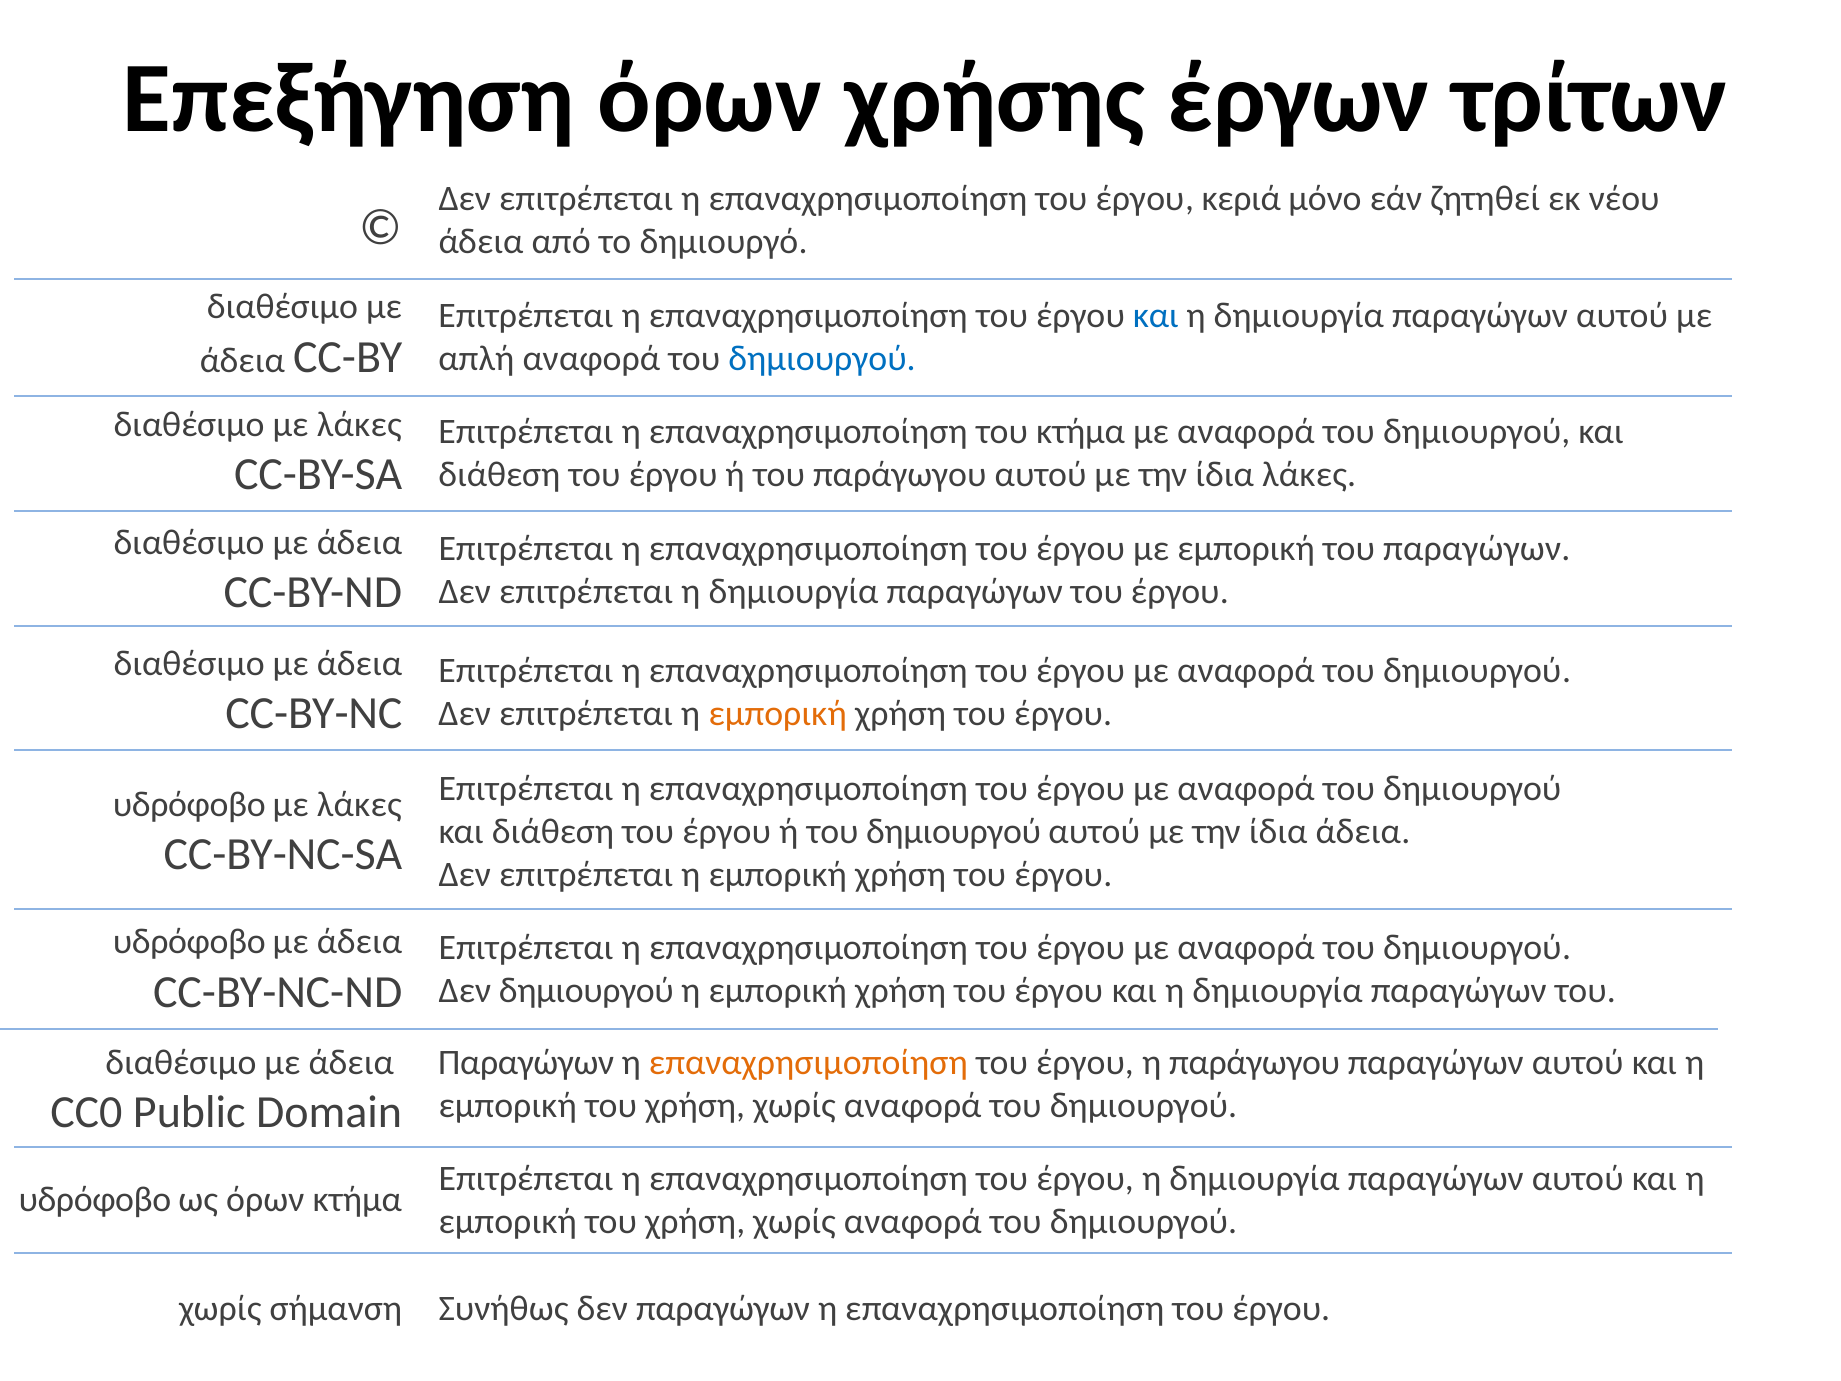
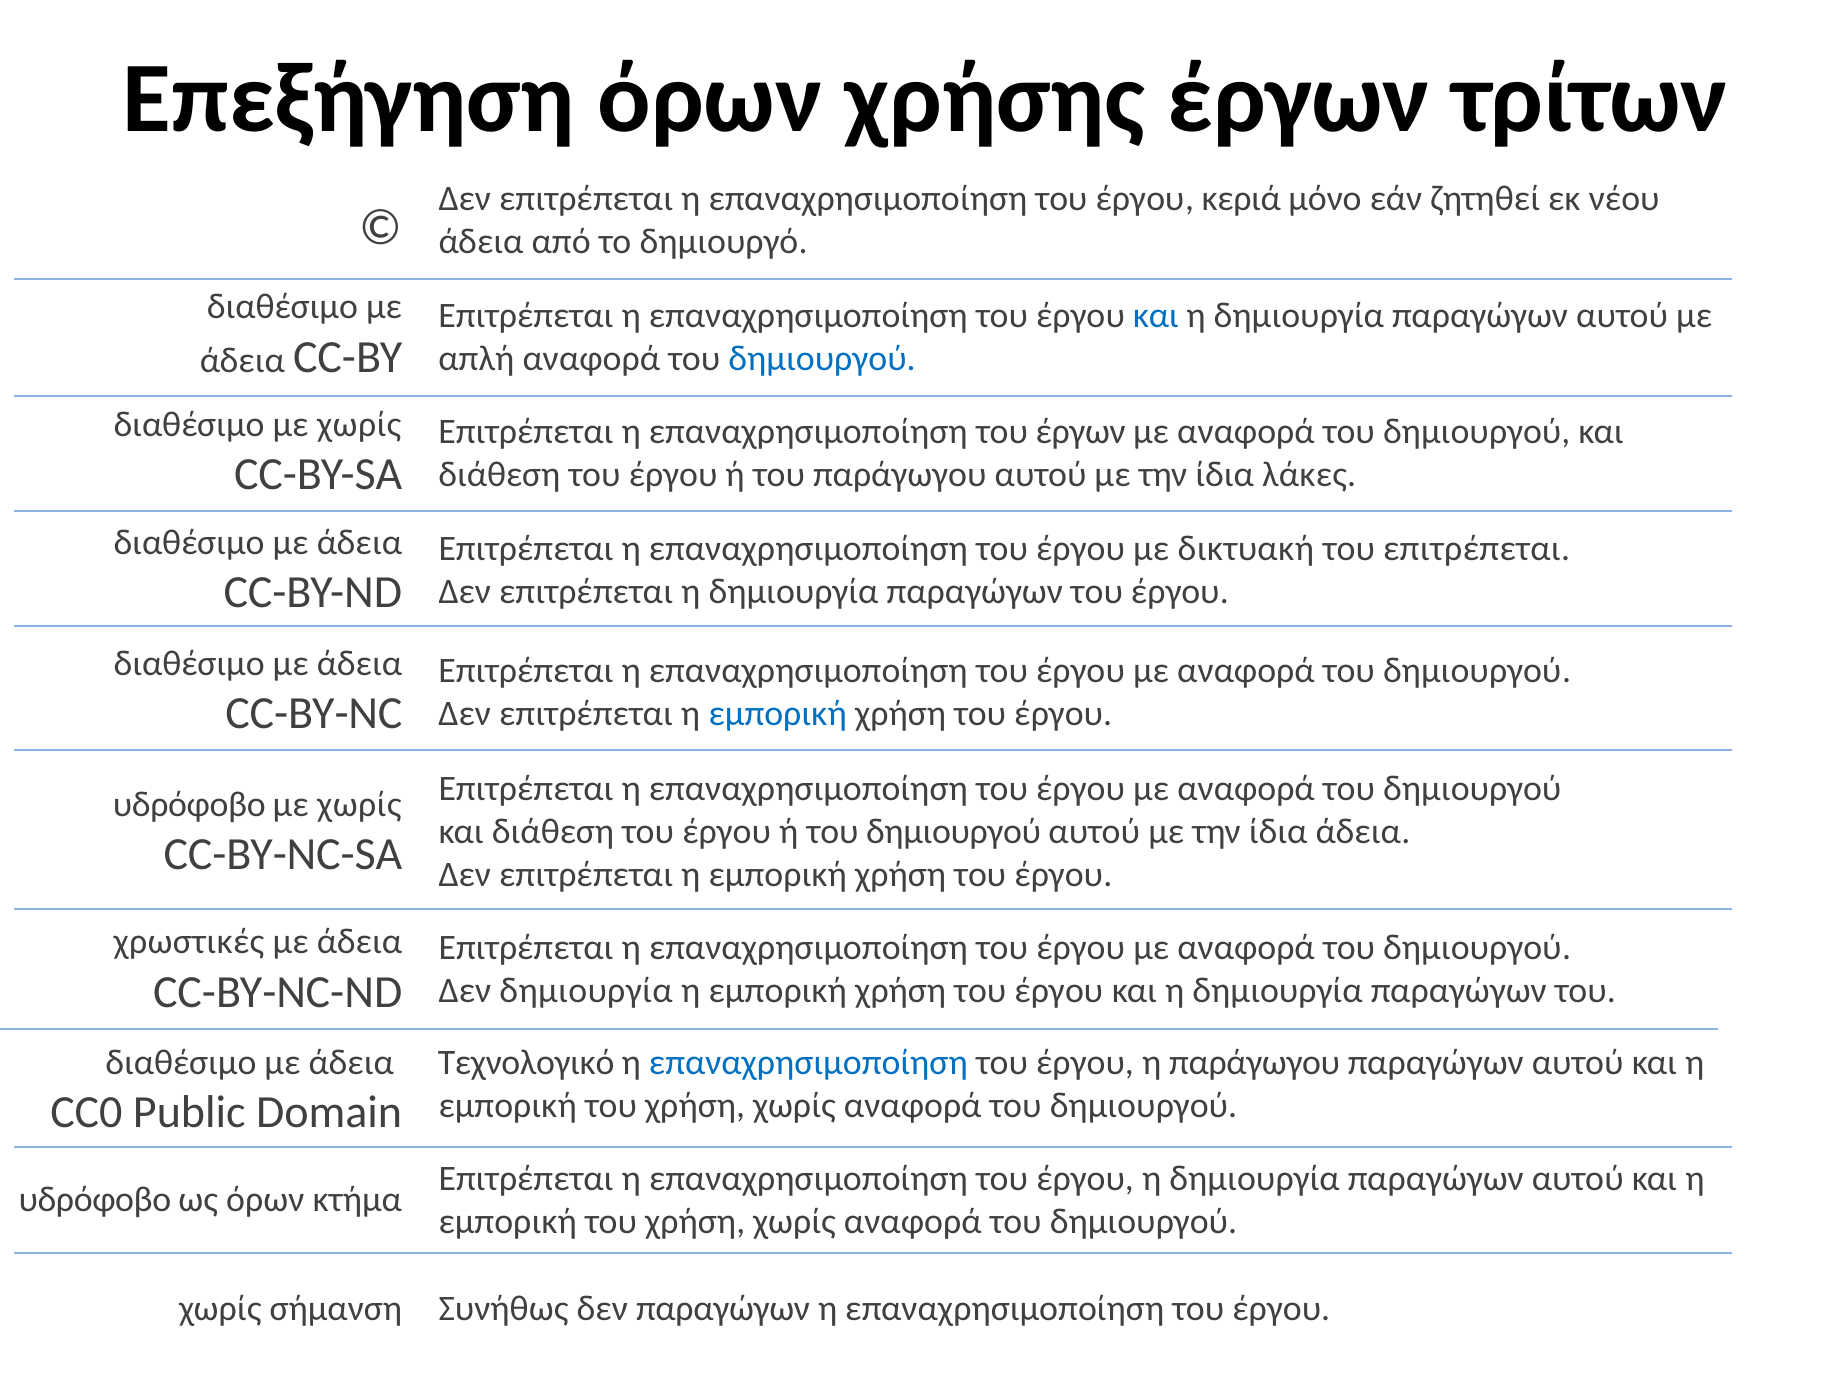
διαθέσιμο με λάκες: λάκες -> χωρίς
του κτήμα: κτήμα -> έργων
με εμπορική: εμπορική -> δικτυακή
του παραγώγων: παραγώγων -> επιτρέπεται
εμπορική at (778, 714) colour: orange -> blue
λάκες at (359, 804): λάκες -> χωρίς
υδρόφοβο at (189, 942): υδρόφοβο -> χρωστικές
Δεν δημιουργού: δημιουργού -> δημιουργία
Παραγώγων at (526, 1062): Παραγώγων -> Τεχνολογικό
επαναχρησιμοποίηση at (808, 1062) colour: orange -> blue
